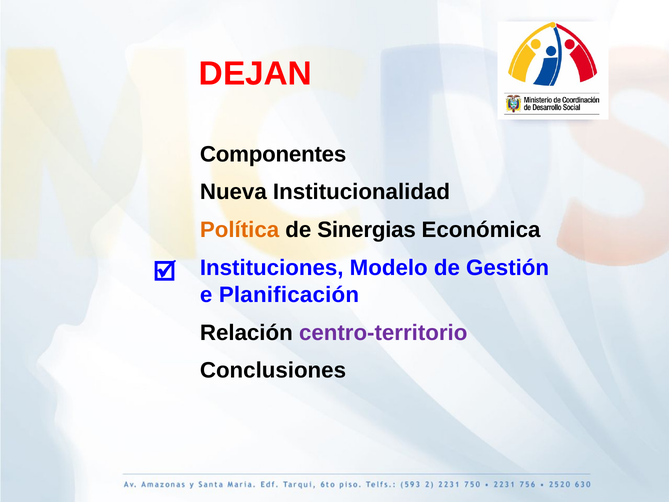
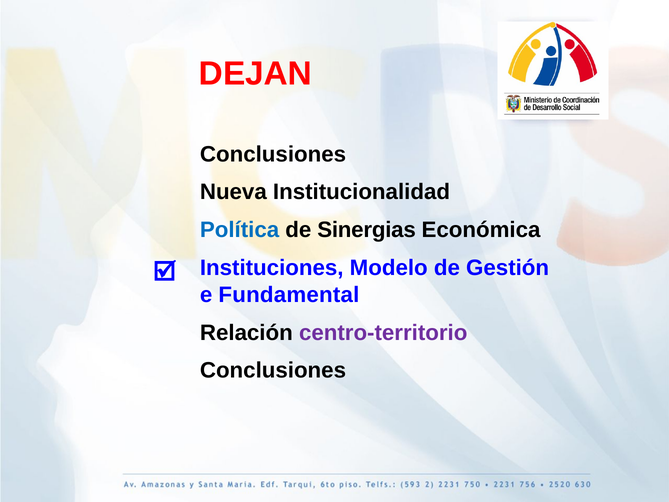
Componentes at (273, 154): Componentes -> Conclusiones
Política colour: orange -> blue
Planificación: Planificación -> Fundamental
